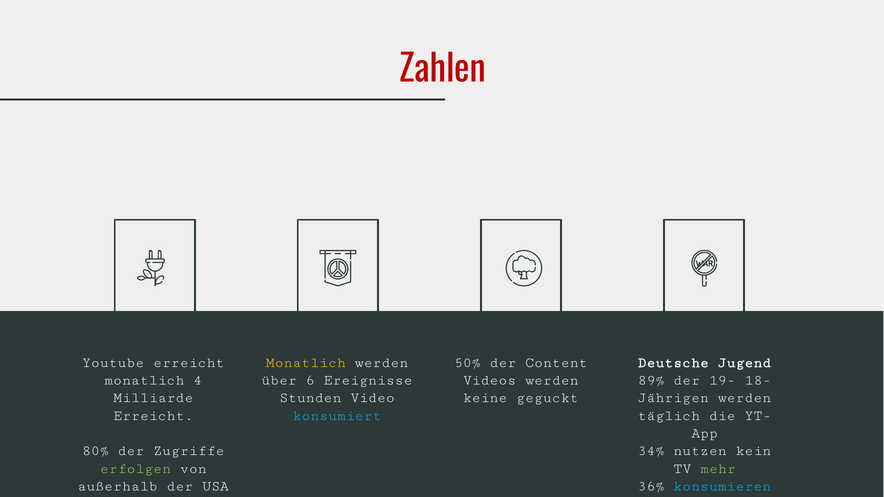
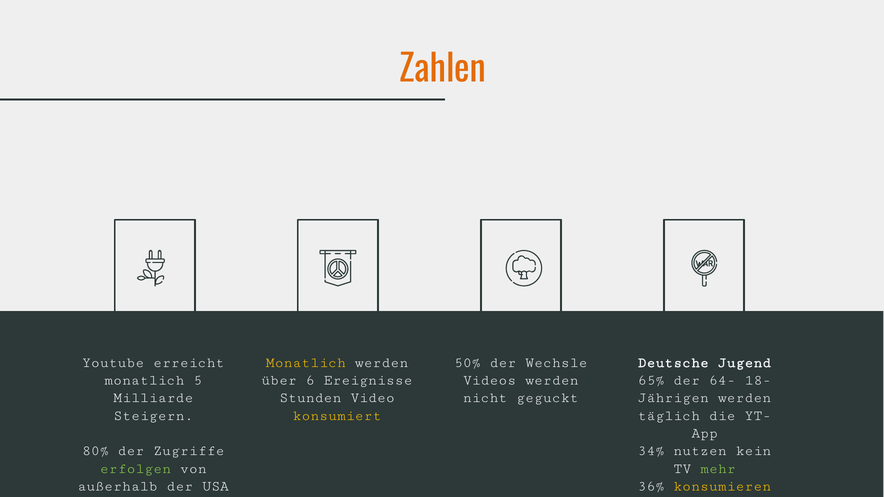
Zahlen colour: red -> orange
Content: Content -> Wechsle
4: 4 -> 5
89%: 89% -> 65%
19-: 19- -> 64-
keine: keine -> nicht
Erreicht at (153, 415): Erreicht -> Steigern
konsumiert colour: light blue -> yellow
konsumieren colour: light blue -> yellow
